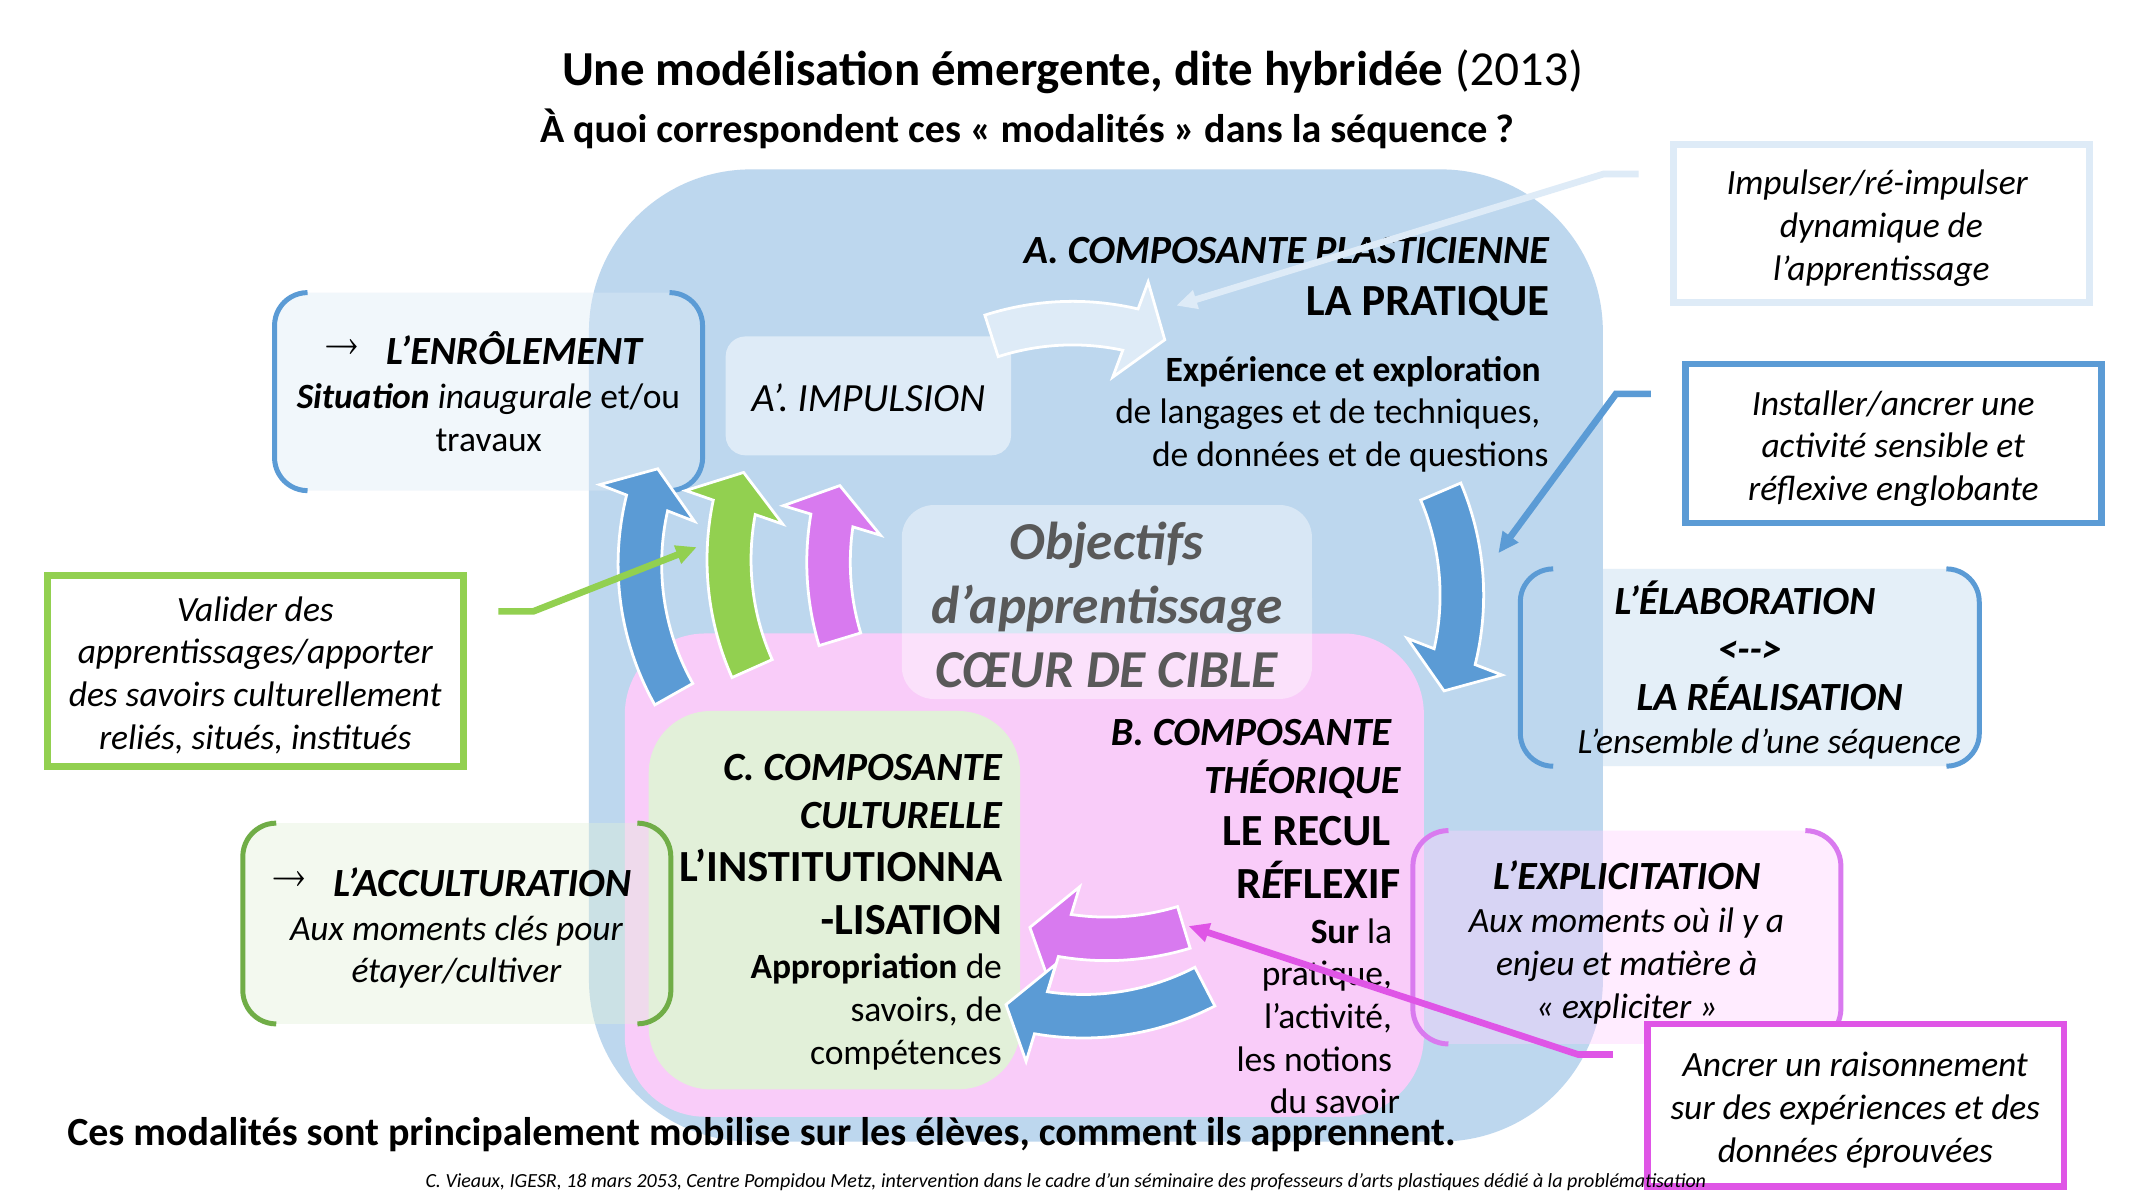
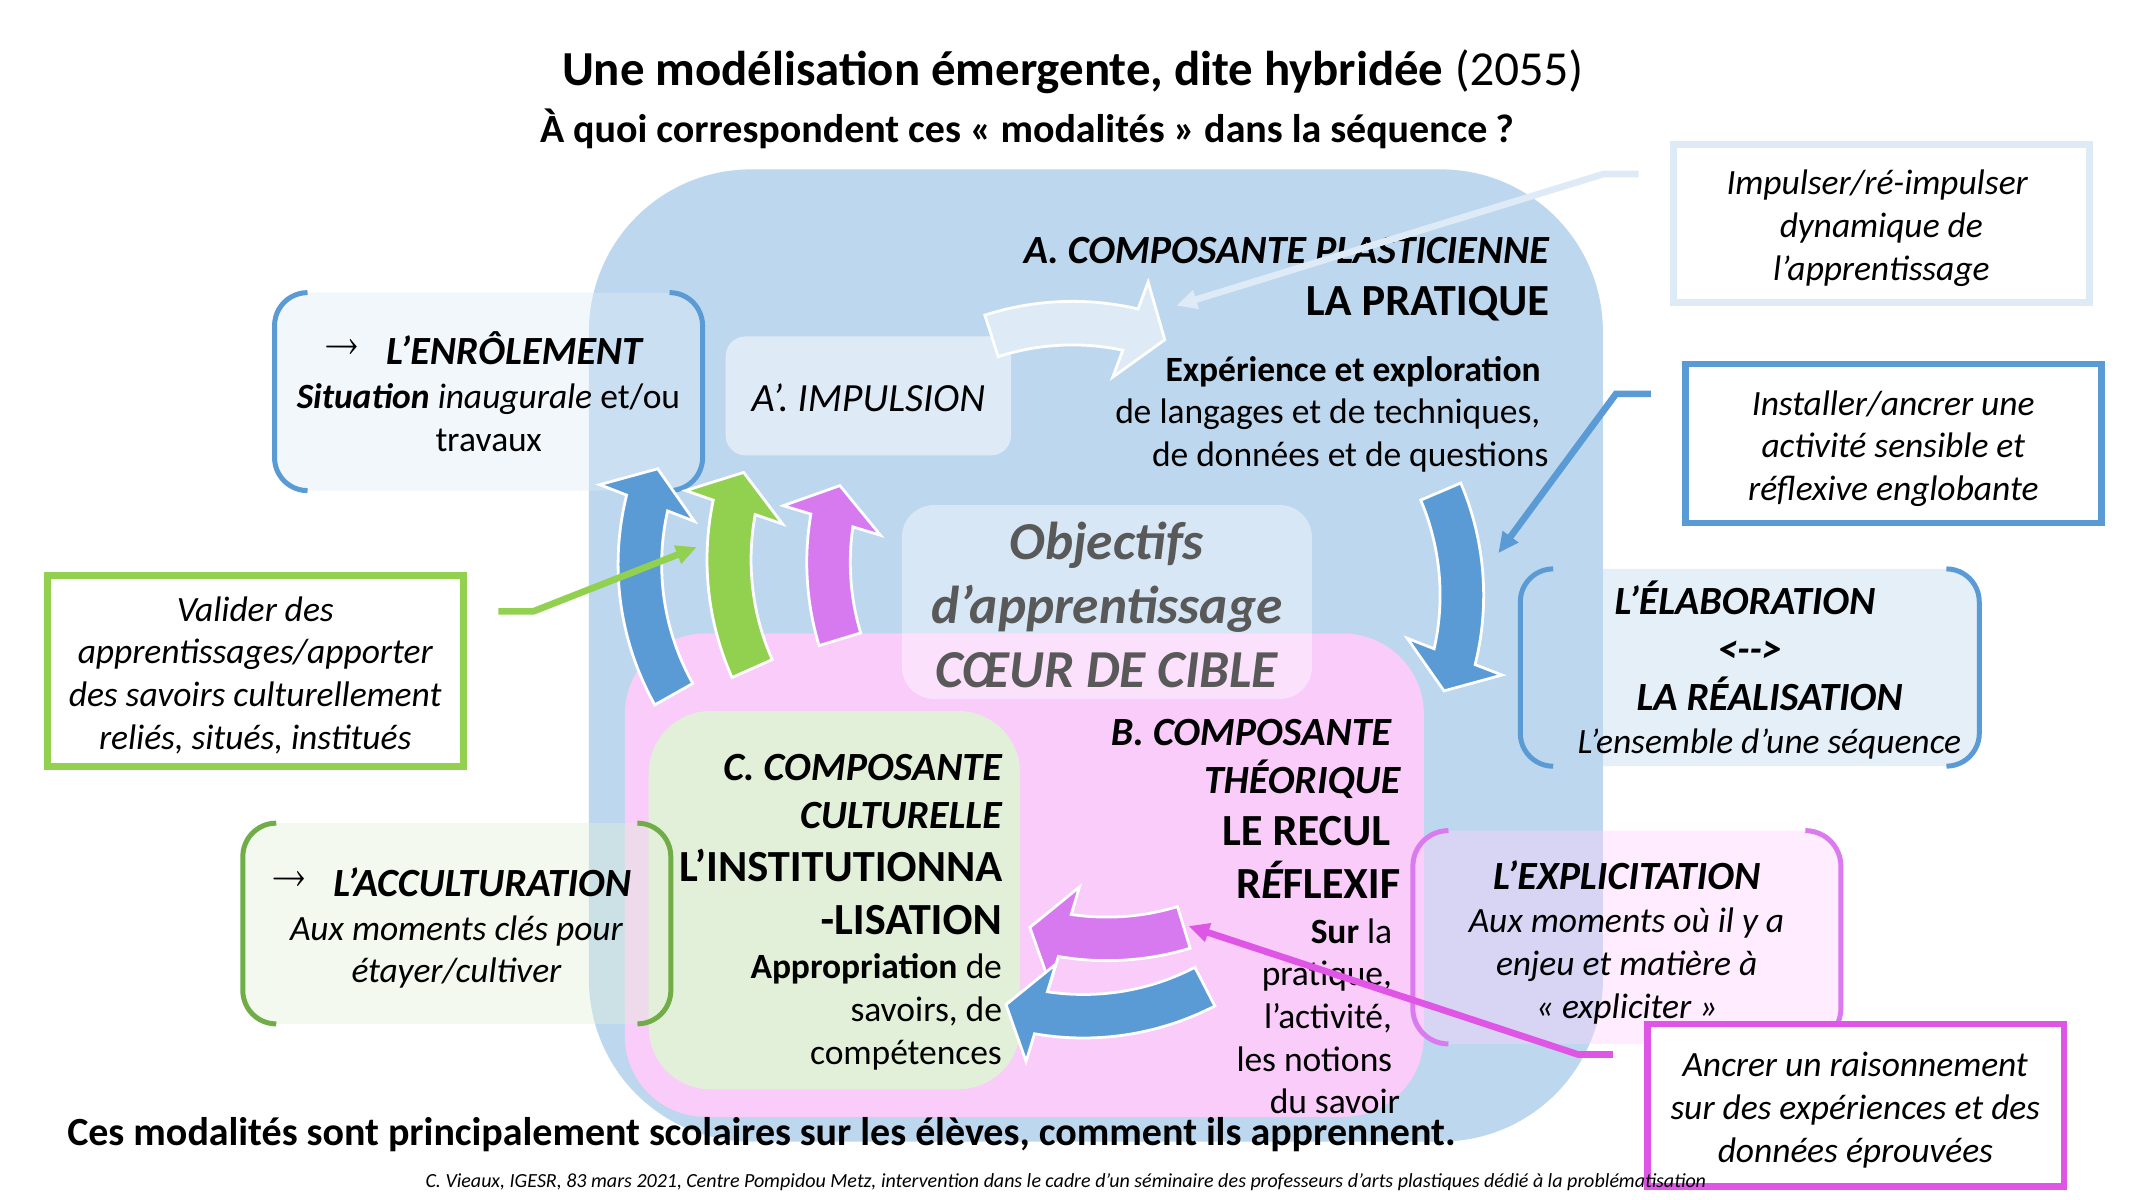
2013: 2013 -> 2055
mobilise: mobilise -> scolaires
18: 18 -> 83
2053: 2053 -> 2021
